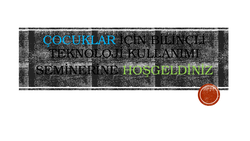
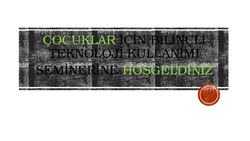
ÇOCUKLAR colour: light blue -> light green
